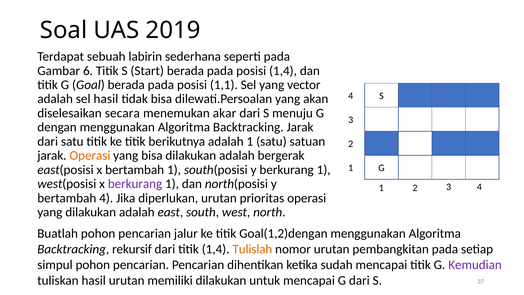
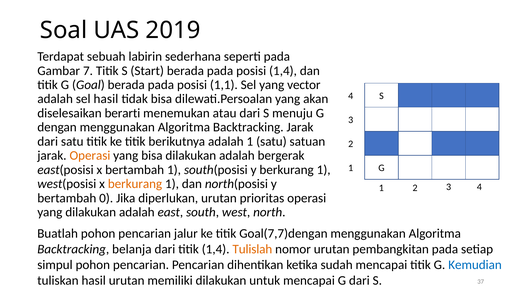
6: 6 -> 7
secara: secara -> berarti
akar: akar -> atau
berkurang at (135, 184) colour: purple -> orange
bertambah 4: 4 -> 0
Goal(1,2)dengan: Goal(1,2)dengan -> Goal(7,7)dengan
rekursif: rekursif -> belanja
Kemudian colour: purple -> blue
